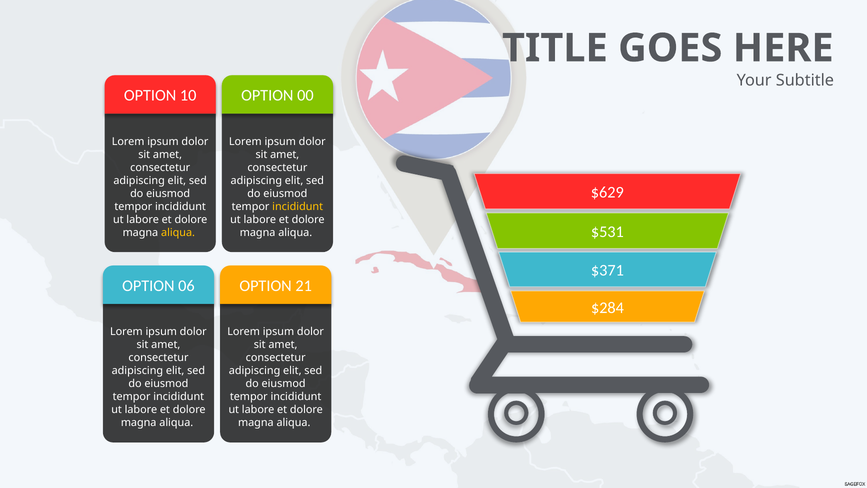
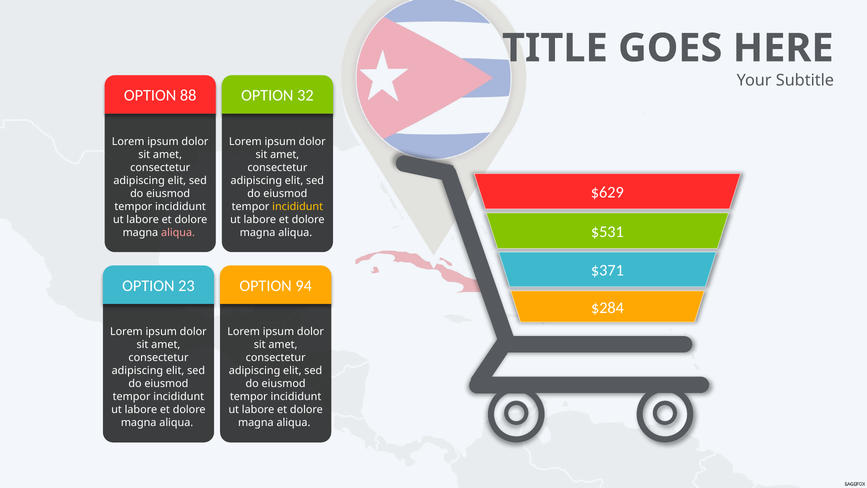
10: 10 -> 88
00: 00 -> 32
aliqua at (178, 232) colour: yellow -> pink
06: 06 -> 23
21: 21 -> 94
